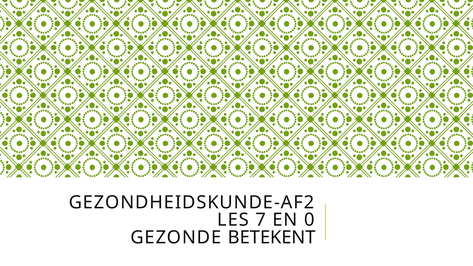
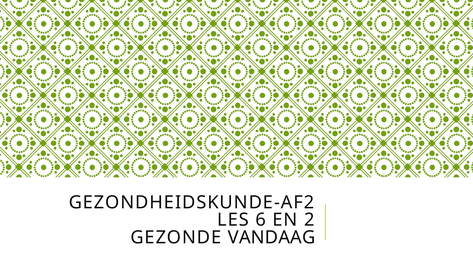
7: 7 -> 6
0: 0 -> 2
BETEKENT: BETEKENT -> VANDAAG
